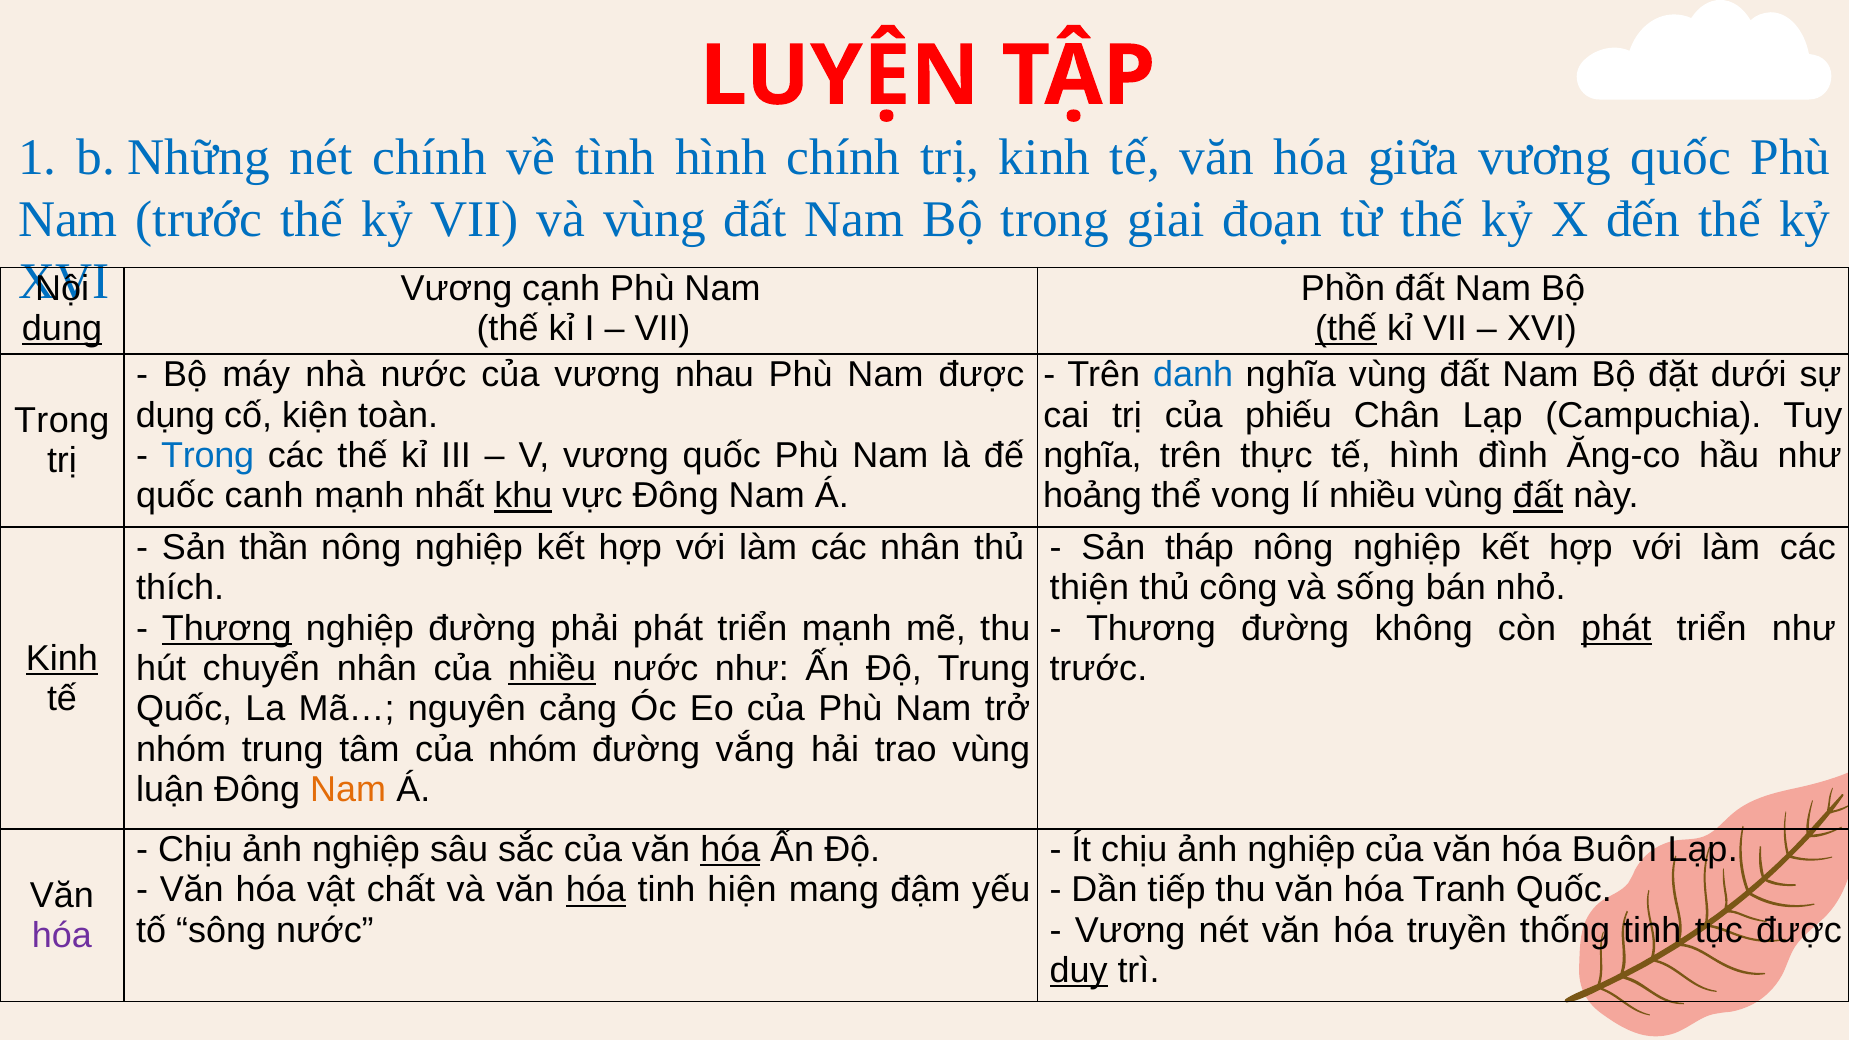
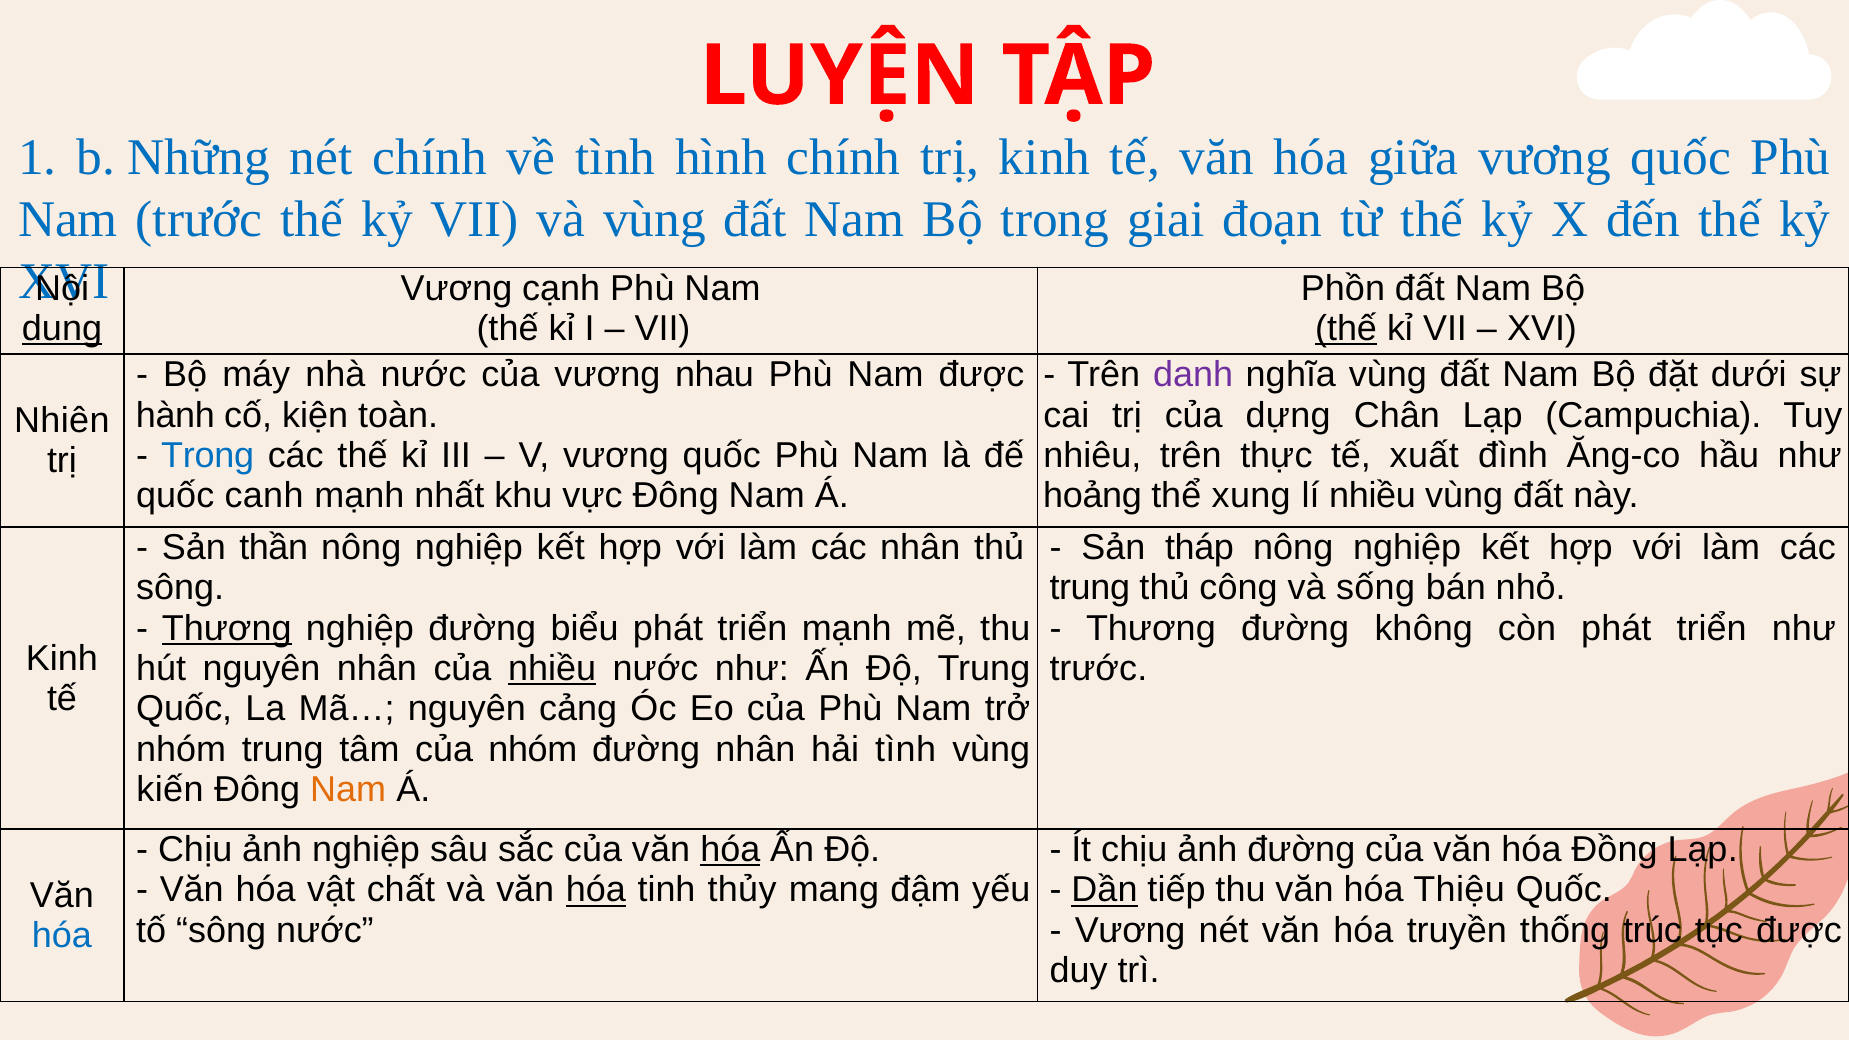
danh colour: blue -> purple
dụng: dụng -> hành
phiếu: phiếu -> dựng
Trong at (62, 421): Trong -> Nhiên
nghĩa at (1093, 456): nghĩa -> nhiêu
tế hình: hình -> xuất
khu underline: present -> none
vong: vong -> xung
đất at (1538, 496) underline: present -> none
thích at (180, 588): thích -> sông
thiện at (1089, 588): thiện -> trung
phải: phải -> biểu
phát at (1616, 628) underline: present -> none
Kinh at (62, 658) underline: present -> none
hút chuyển: chuyển -> nguyên
đường vắng: vắng -> nhân
hải trao: trao -> tình
luận: luận -> kiến
Ít chịu ảnh nghiệp: nghiệp -> đường
Buôn: Buôn -> Đồng
hiện: hiện -> thủy
Dần underline: none -> present
Tranh: Tranh -> Thiệu
thống tinh: tinh -> trúc
hóa at (62, 936) colour: purple -> blue
duy underline: present -> none
